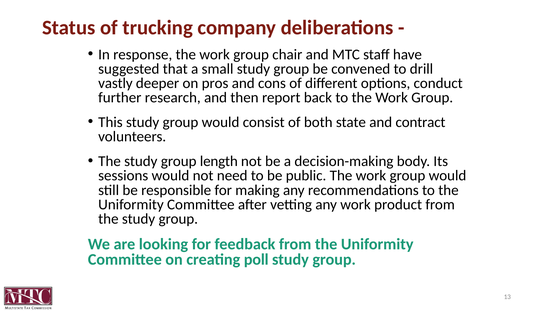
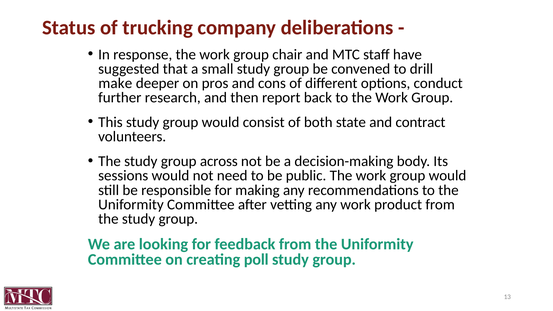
vastly: vastly -> make
length: length -> across
